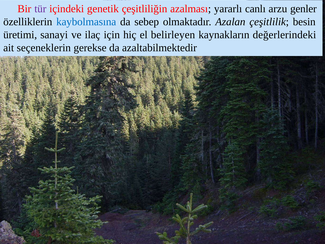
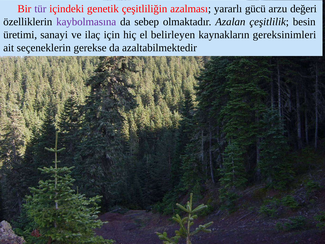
canlı: canlı -> gücü
genler: genler -> değeri
kaybolmasına colour: blue -> purple
değerlerindeki: değerlerindeki -> gereksinimleri
